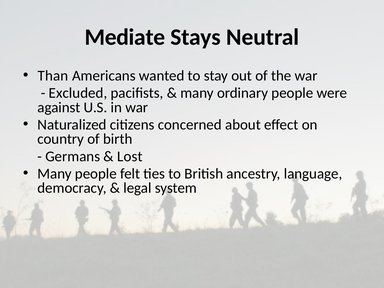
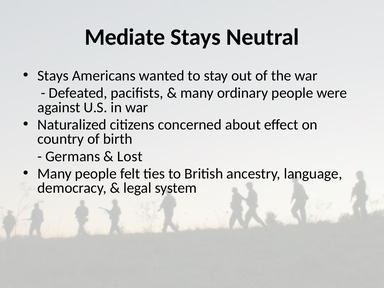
Than at (53, 76): Than -> Stays
Excluded: Excluded -> Defeated
